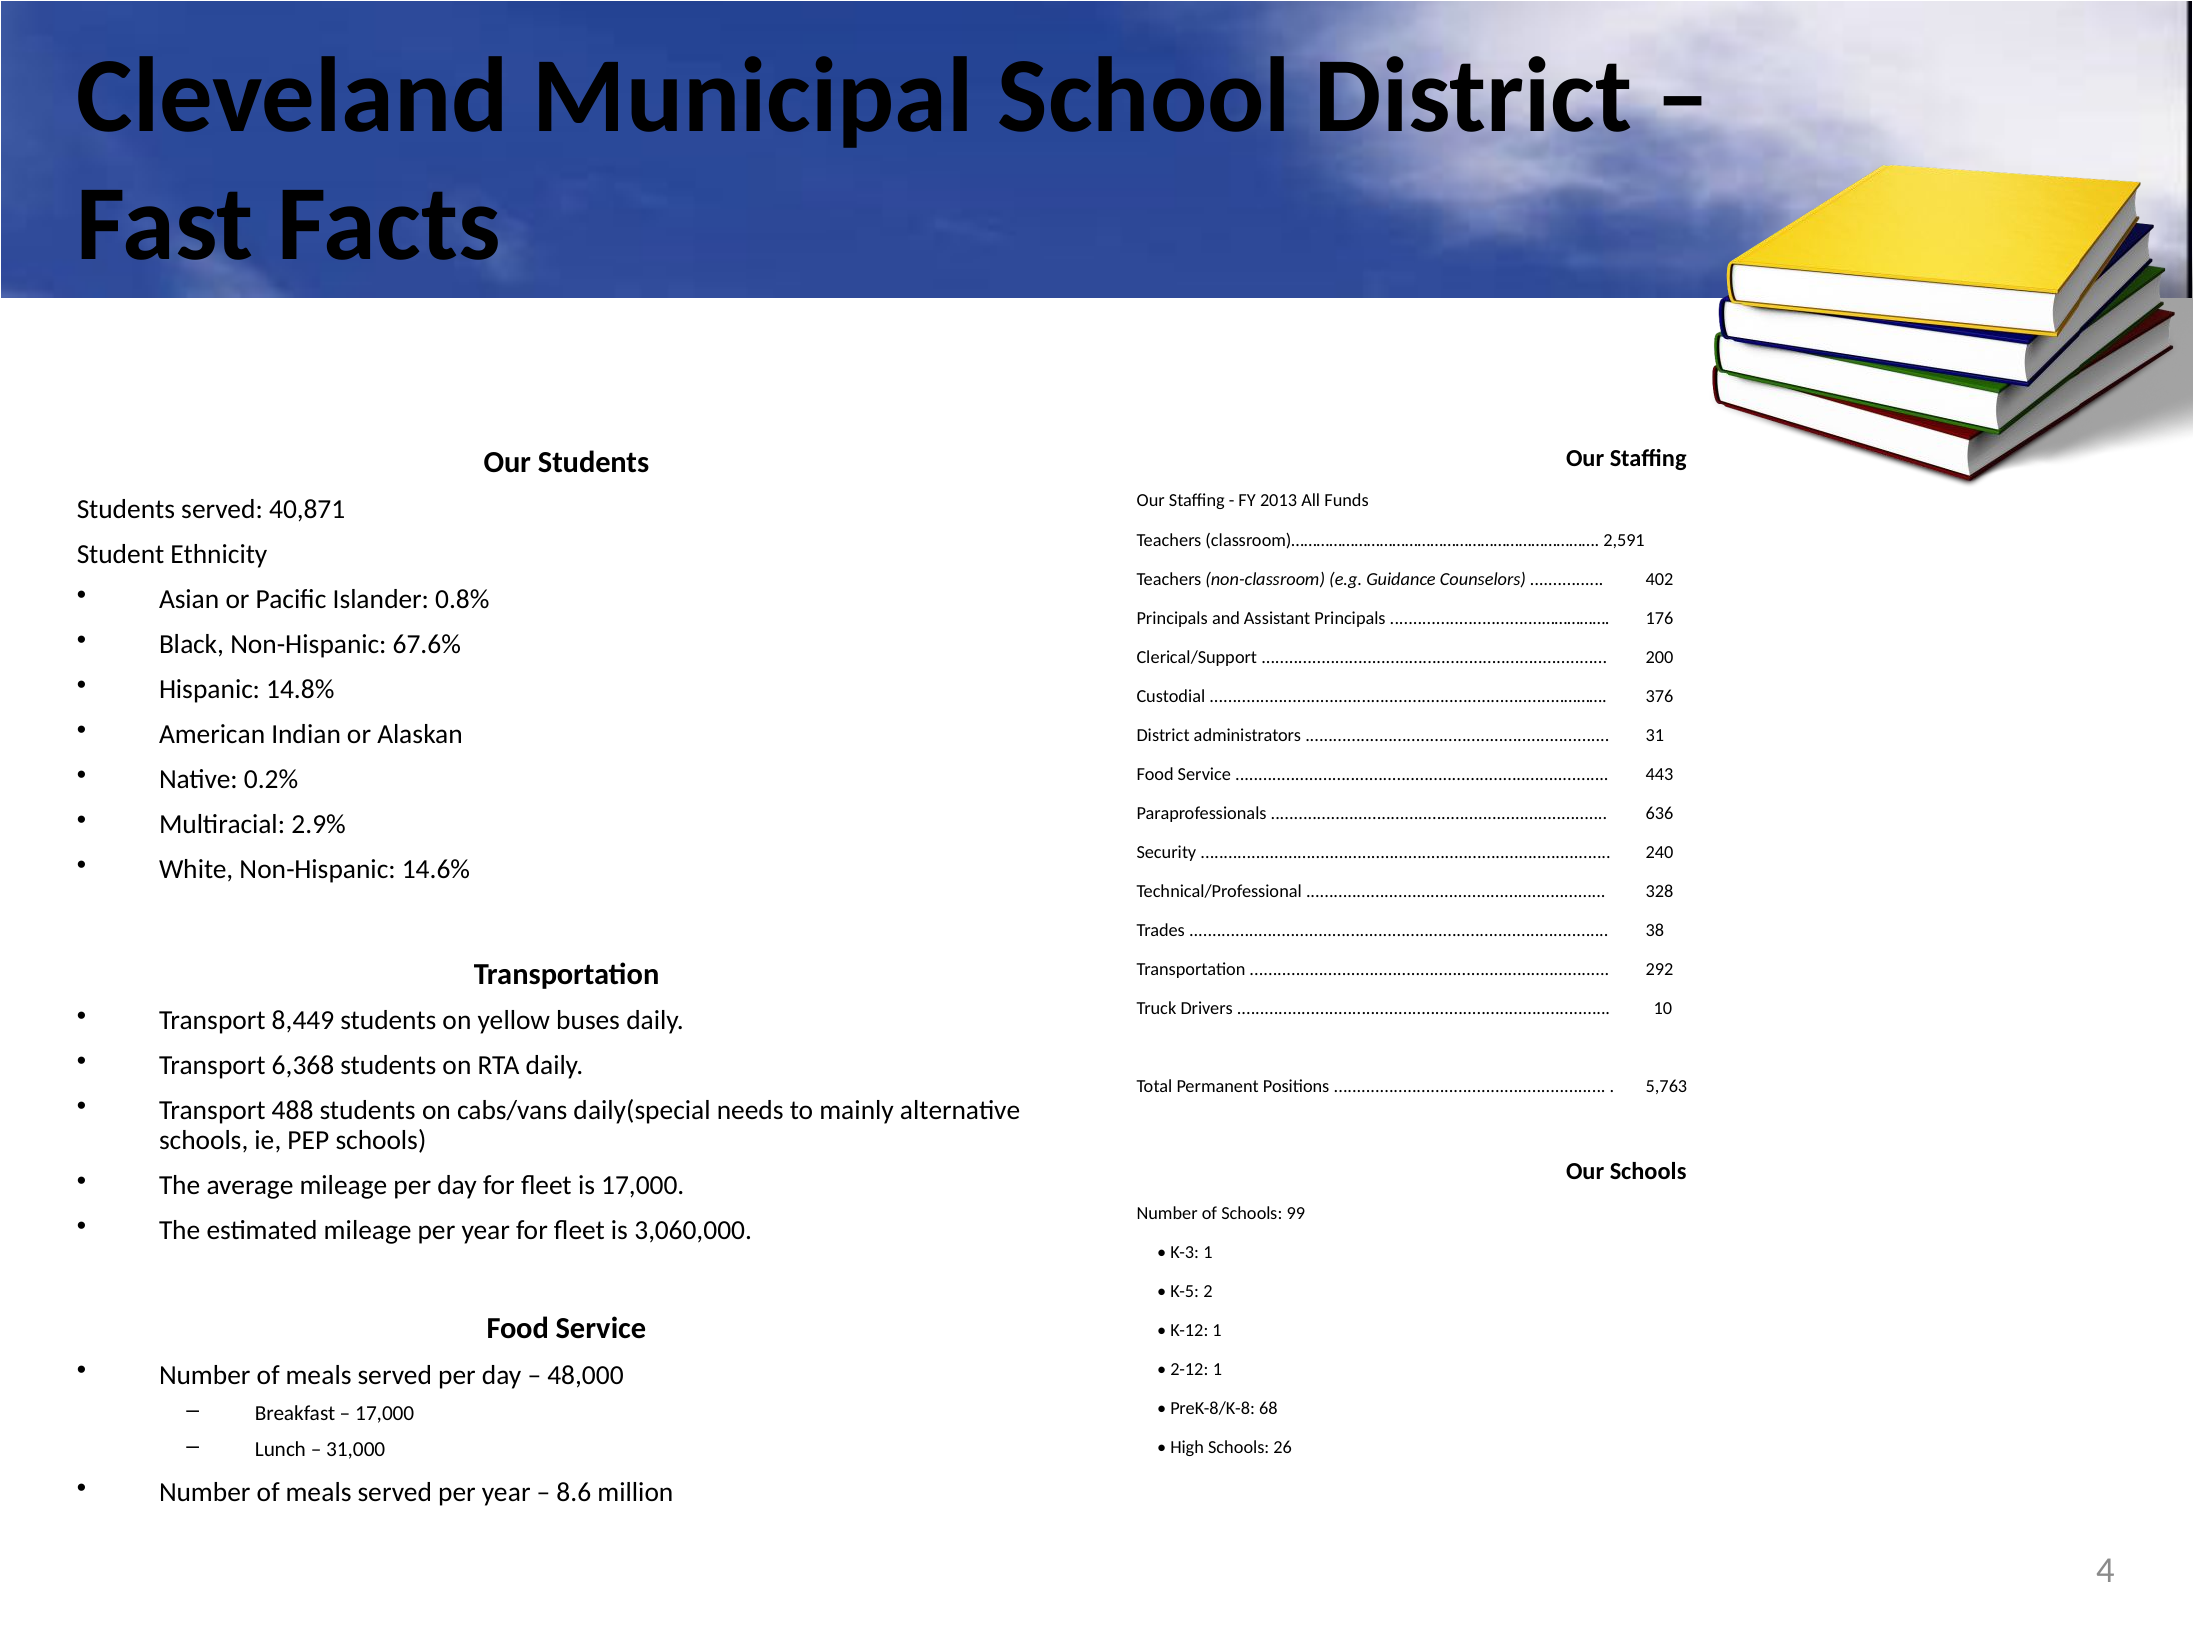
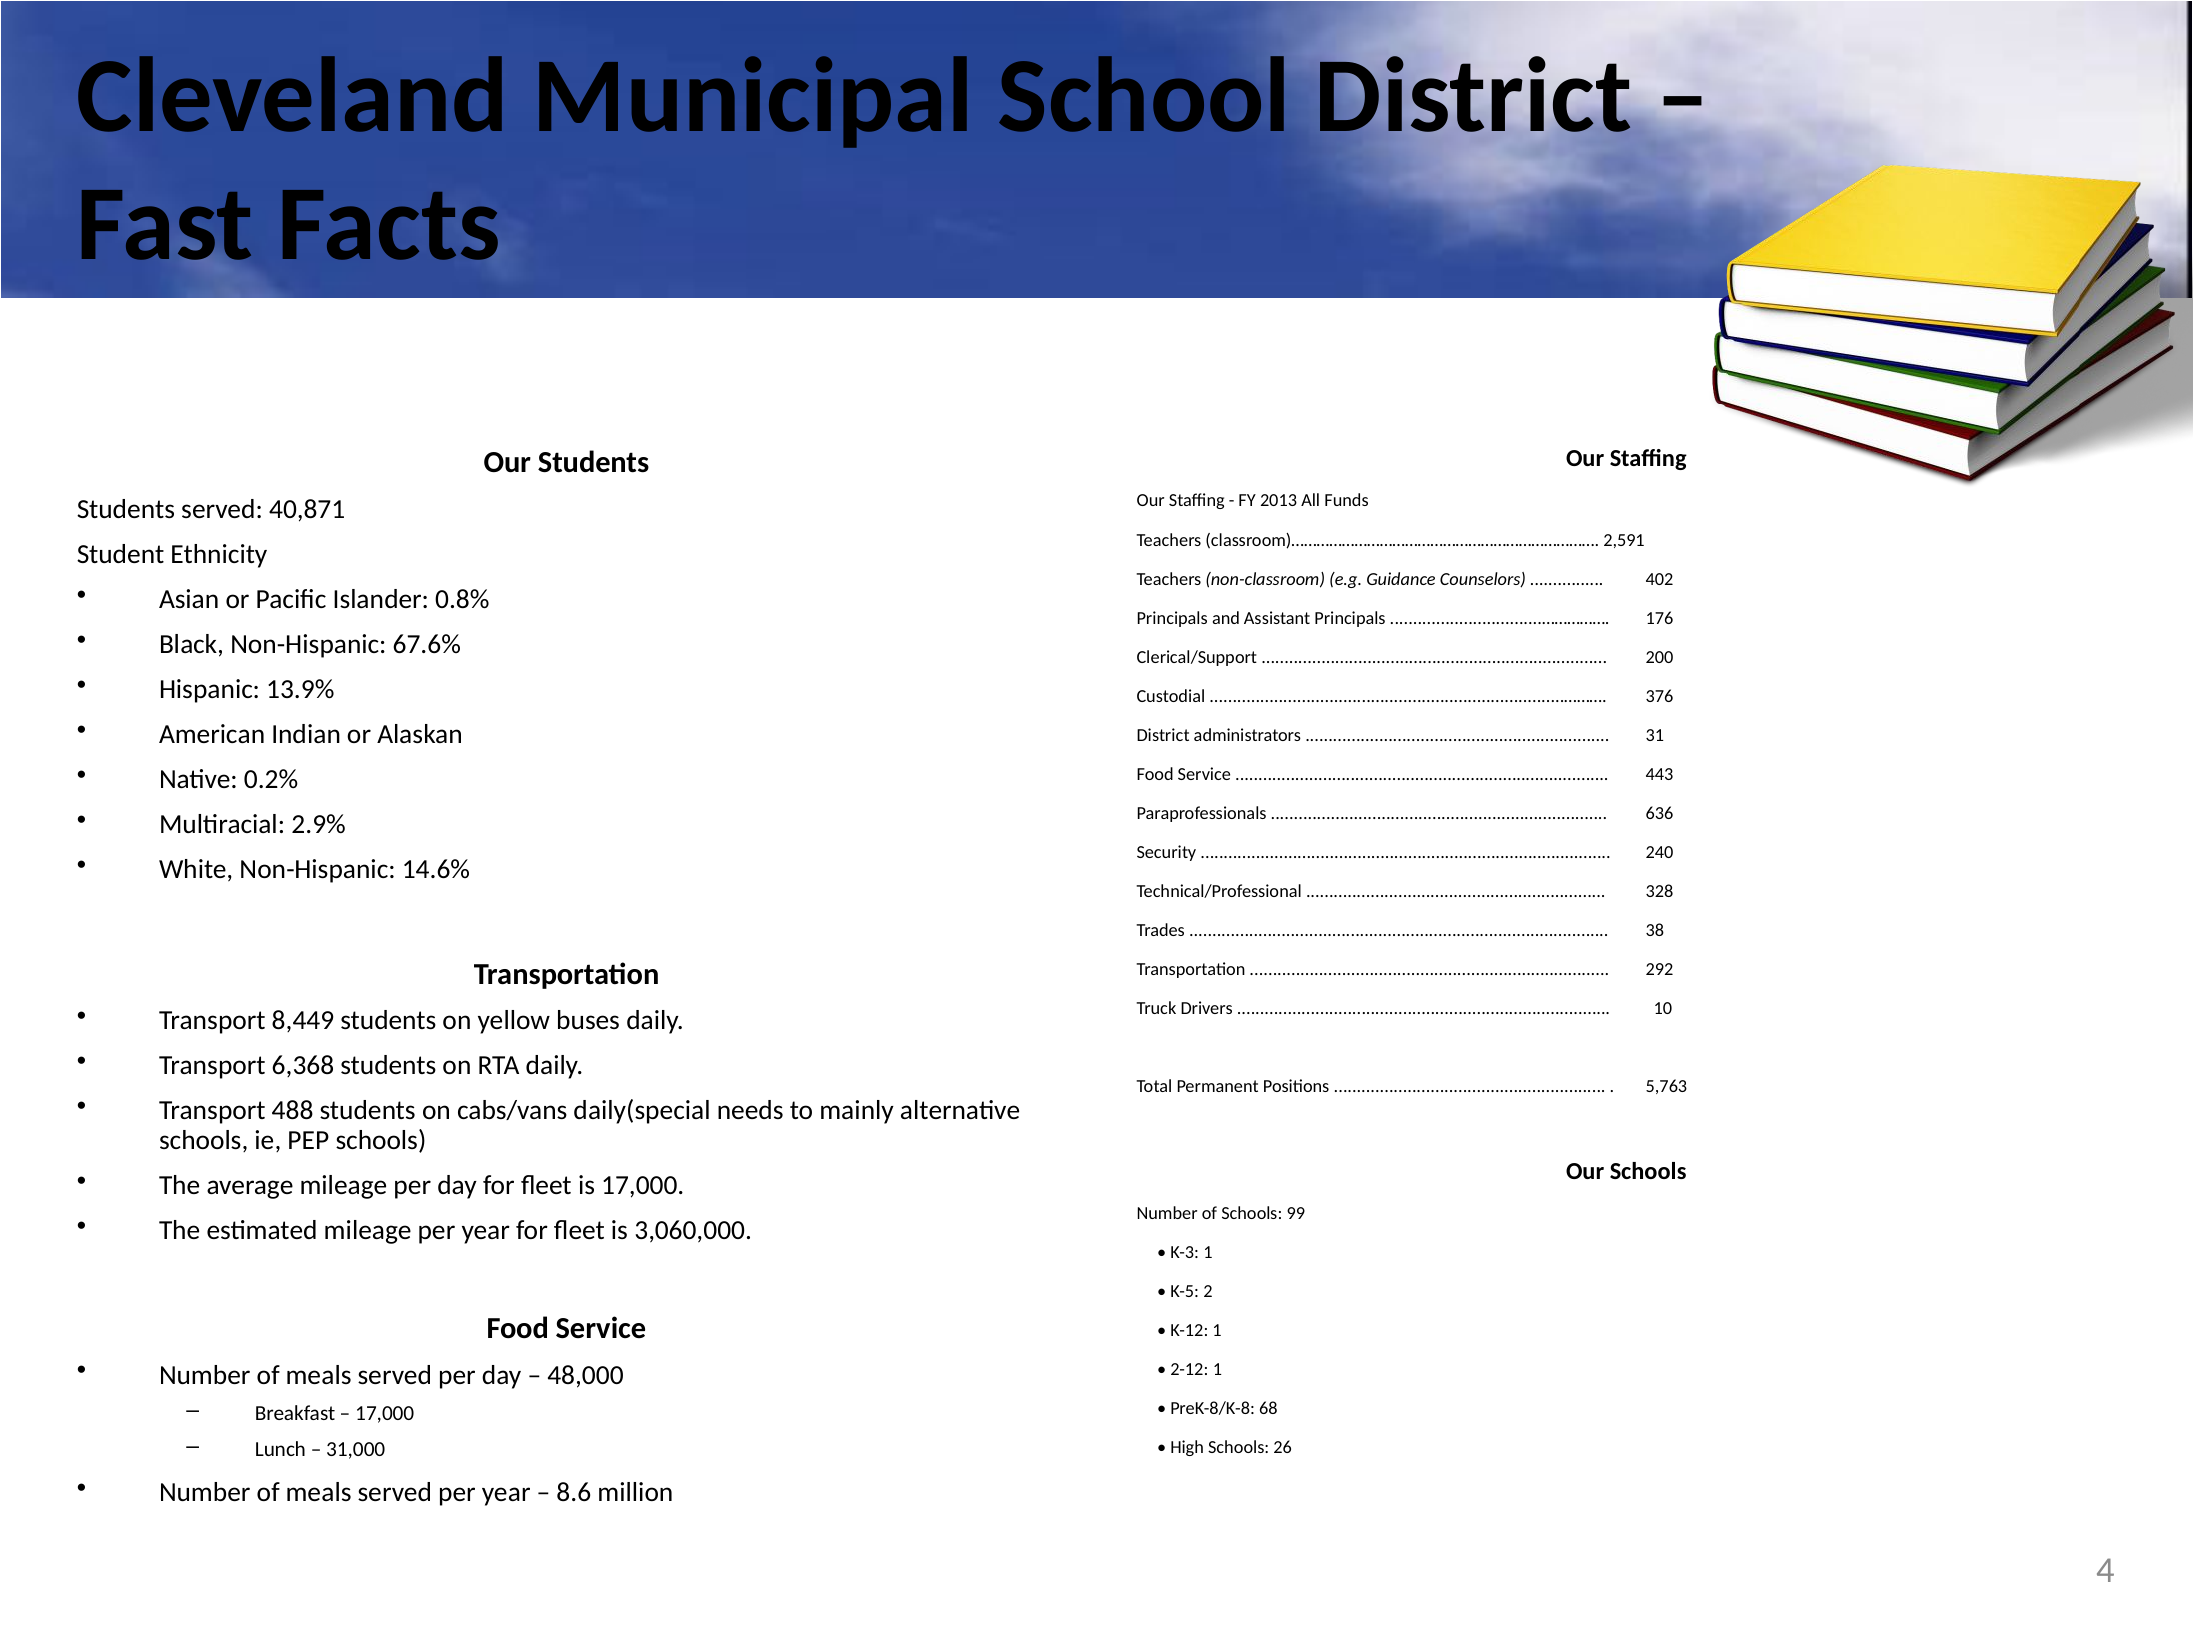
14.8%: 14.8% -> 13.9%
